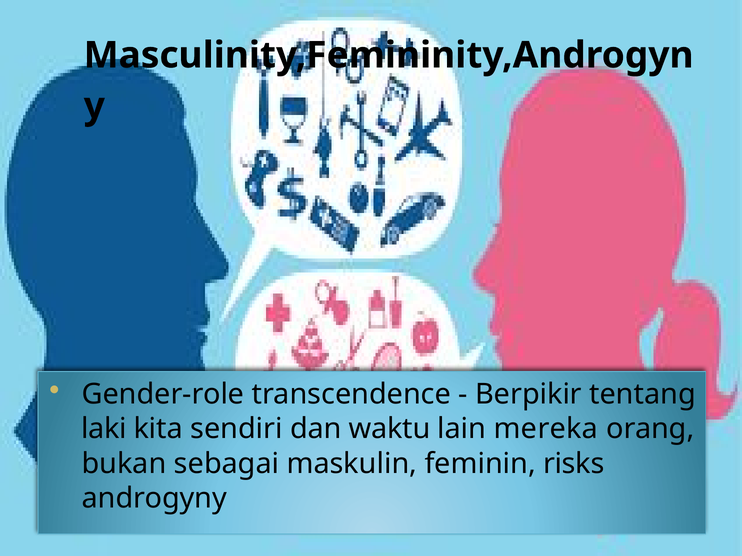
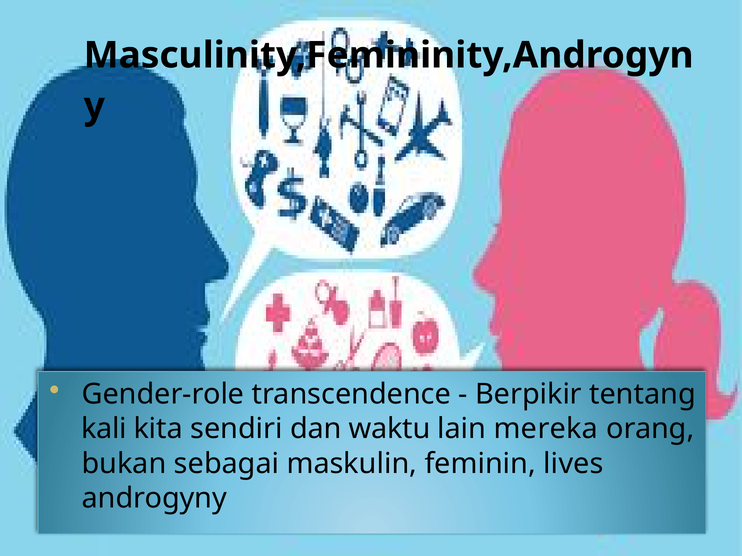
laki: laki -> kali
risks: risks -> lives
